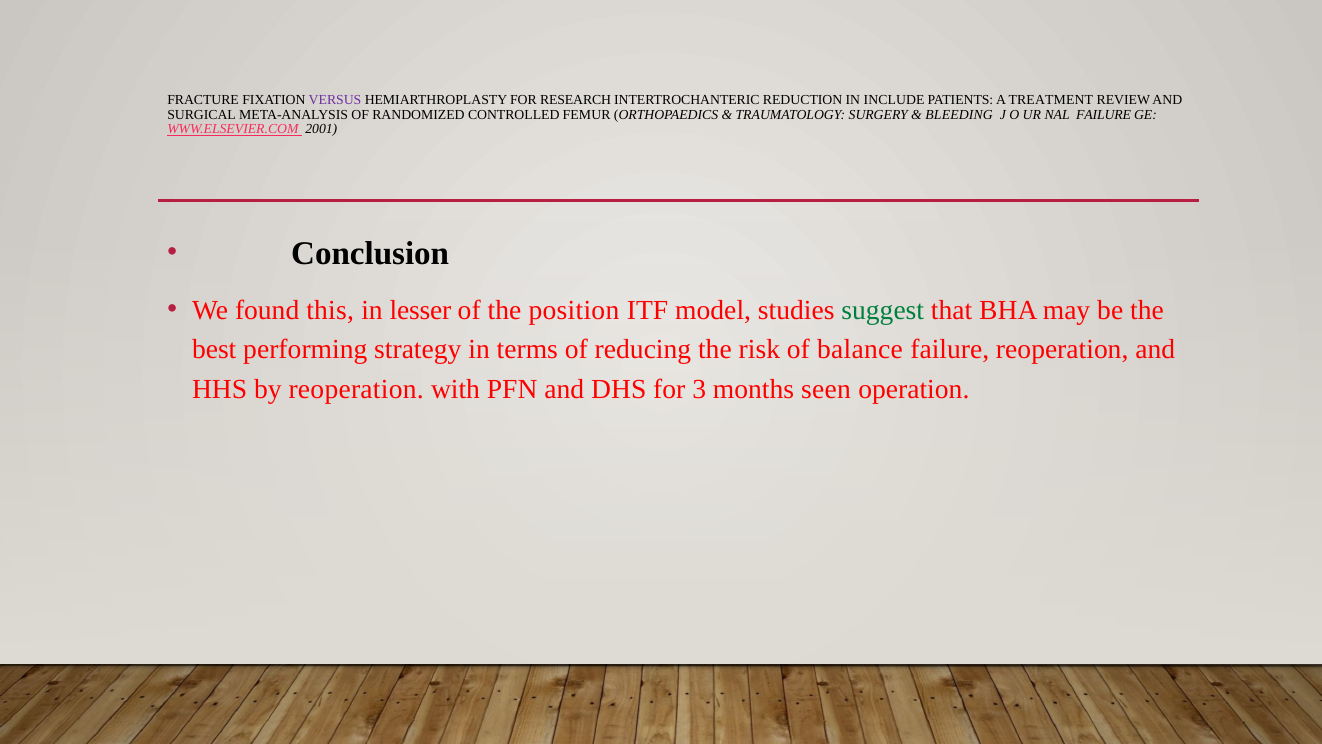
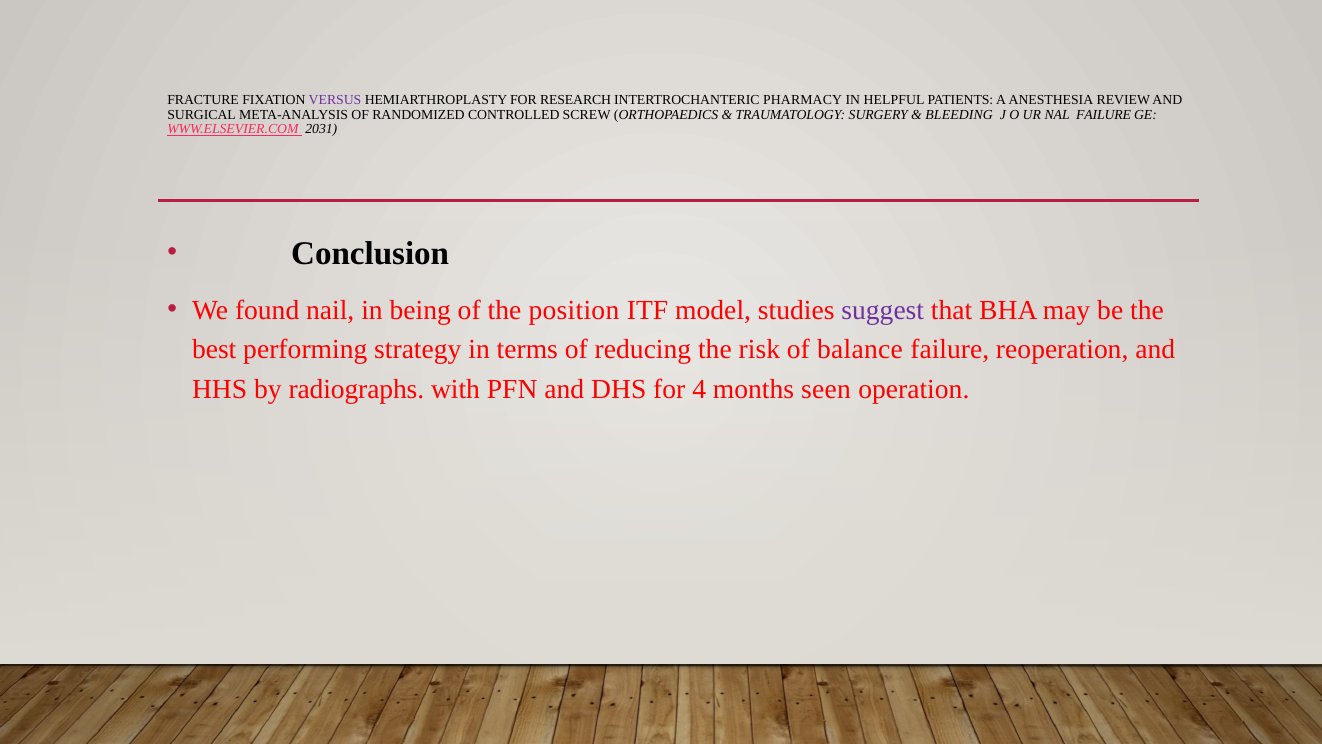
REDUCTION: REDUCTION -> PHARMACY
INCLUDE: INCLUDE -> HELPFUL
TREATMENT: TREATMENT -> ANESTHESIA
FEMUR: FEMUR -> SCREW
2001: 2001 -> 2031
this: this -> nail
lesser: lesser -> being
suggest colour: green -> purple
by reoperation: reoperation -> radiographs
3: 3 -> 4
